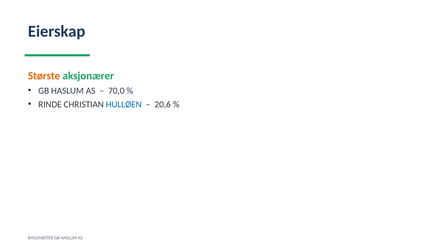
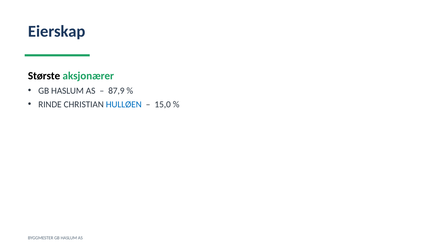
Største colour: orange -> black
70,0: 70,0 -> 87,9
20,6: 20,6 -> 15,0
